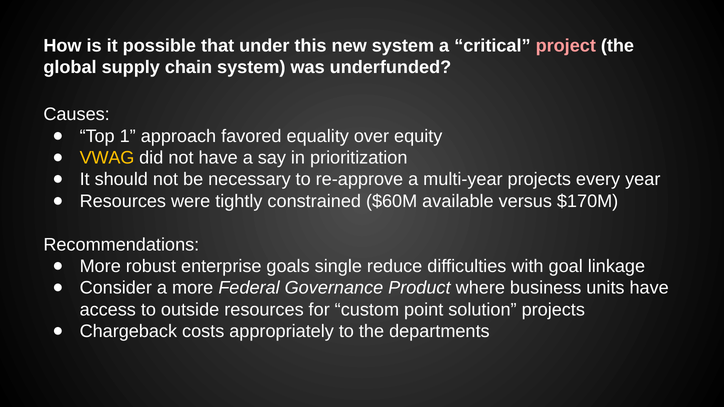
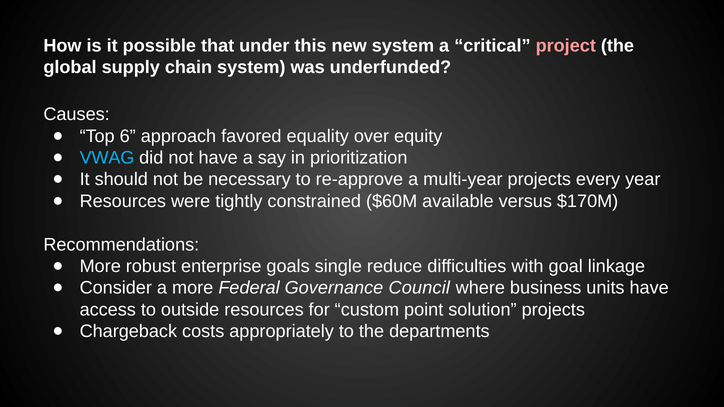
1: 1 -> 6
VWAG colour: yellow -> light blue
Product: Product -> Council
